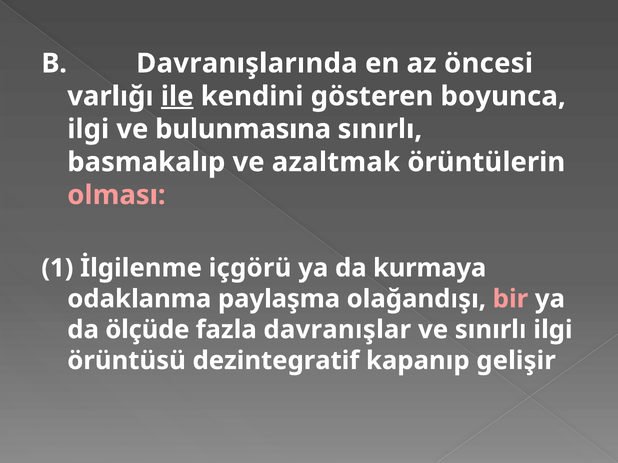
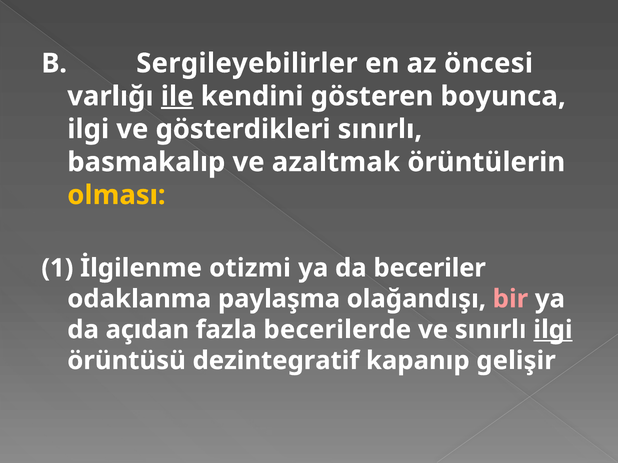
Davranışlarında: Davranışlarında -> Sergileyebilirler
bulunmasına: bulunmasına -> gösterdikleri
olması colour: pink -> yellow
içgörü: içgörü -> otizmi
kurmaya: kurmaya -> beceriler
ölçüde: ölçüde -> açıdan
davranışlar: davranışlar -> becerilerde
ilgi at (553, 330) underline: none -> present
